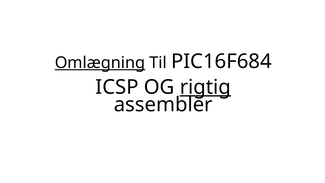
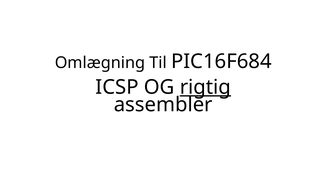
Omlægning underline: present -> none
